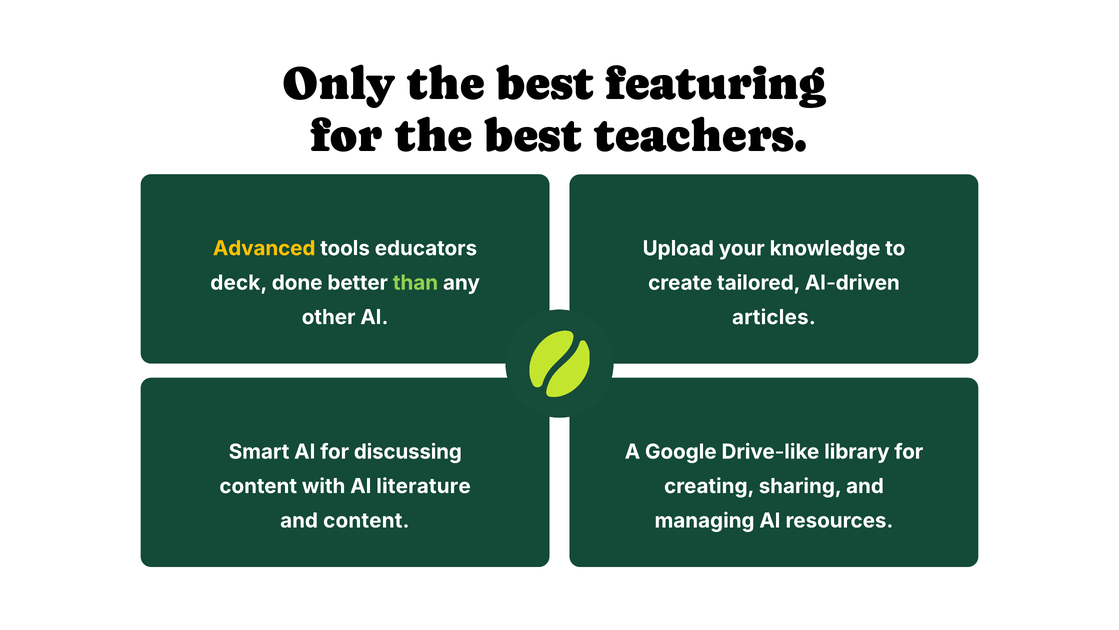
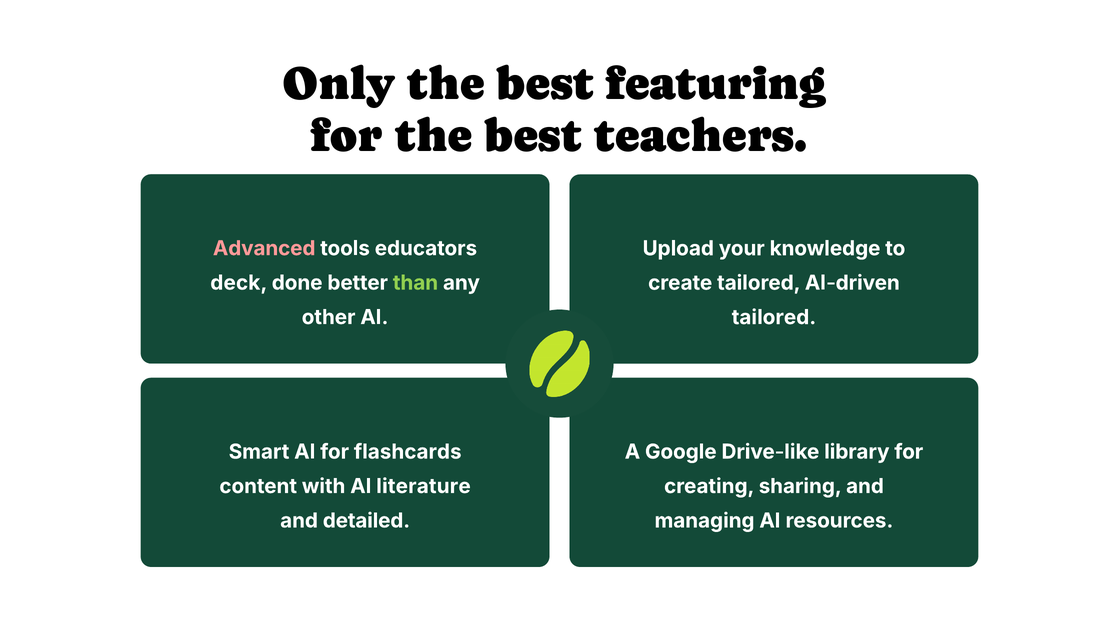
Advanced colour: yellow -> pink
articles at (774, 317): articles -> tailored
discussing: discussing -> flashcards
and content: content -> detailed
